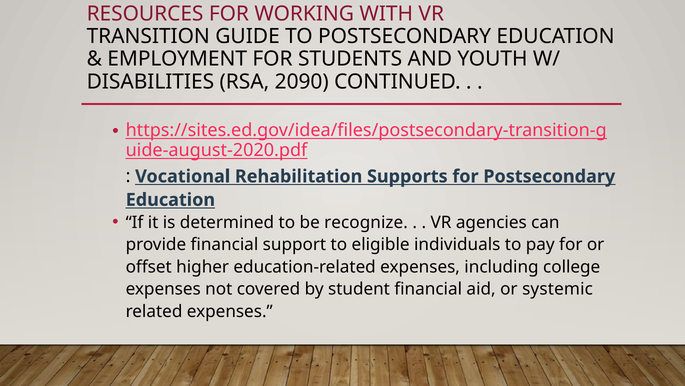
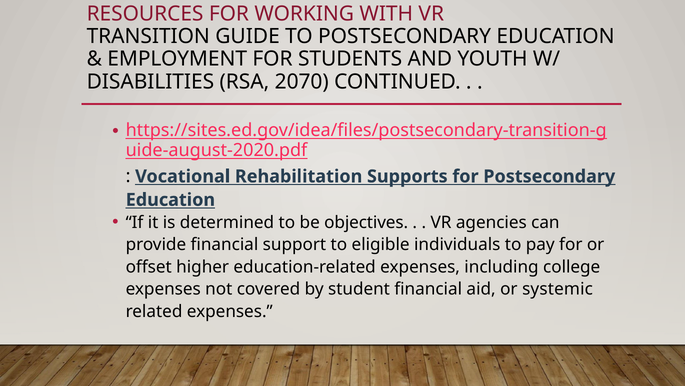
2090: 2090 -> 2070
recognize: recognize -> objectives
